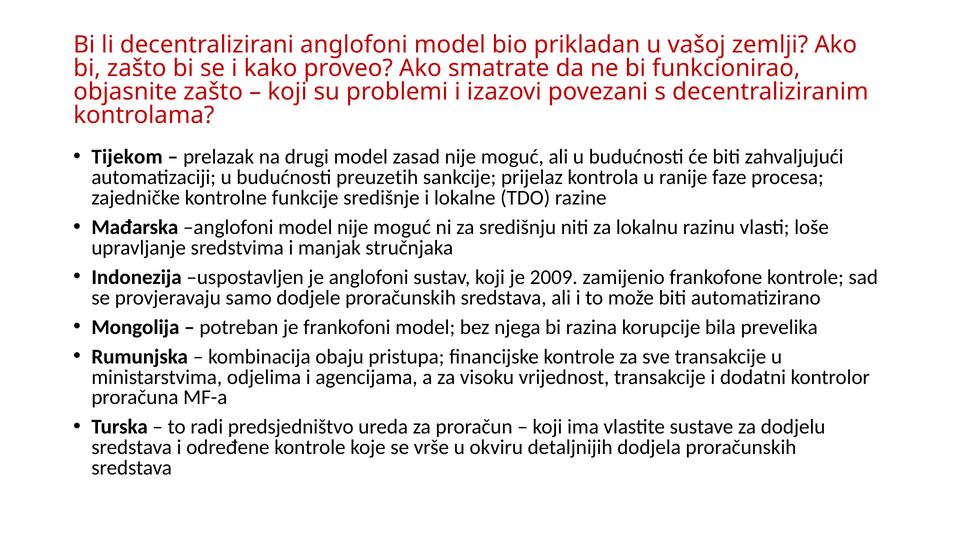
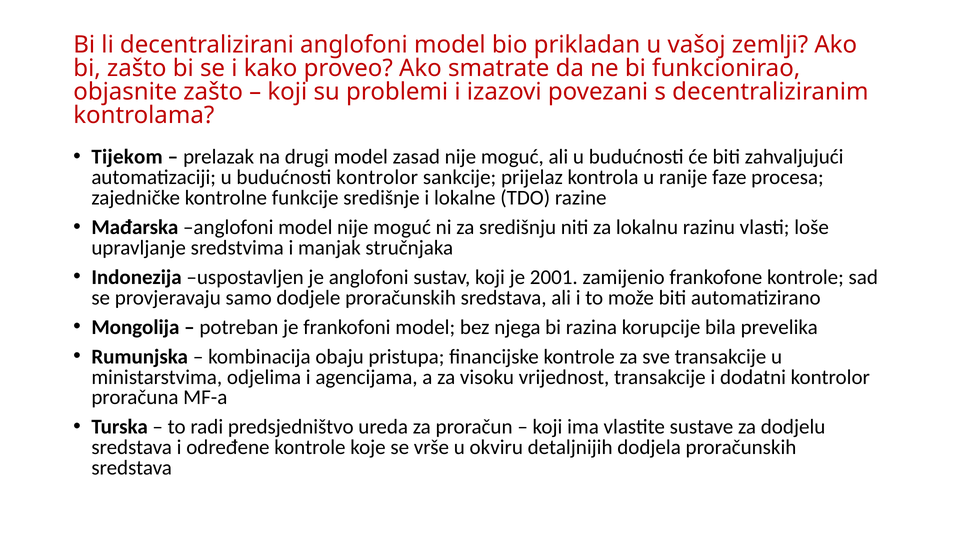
budućnosti preuzetih: preuzetih -> kontrolor
2009: 2009 -> 2001
